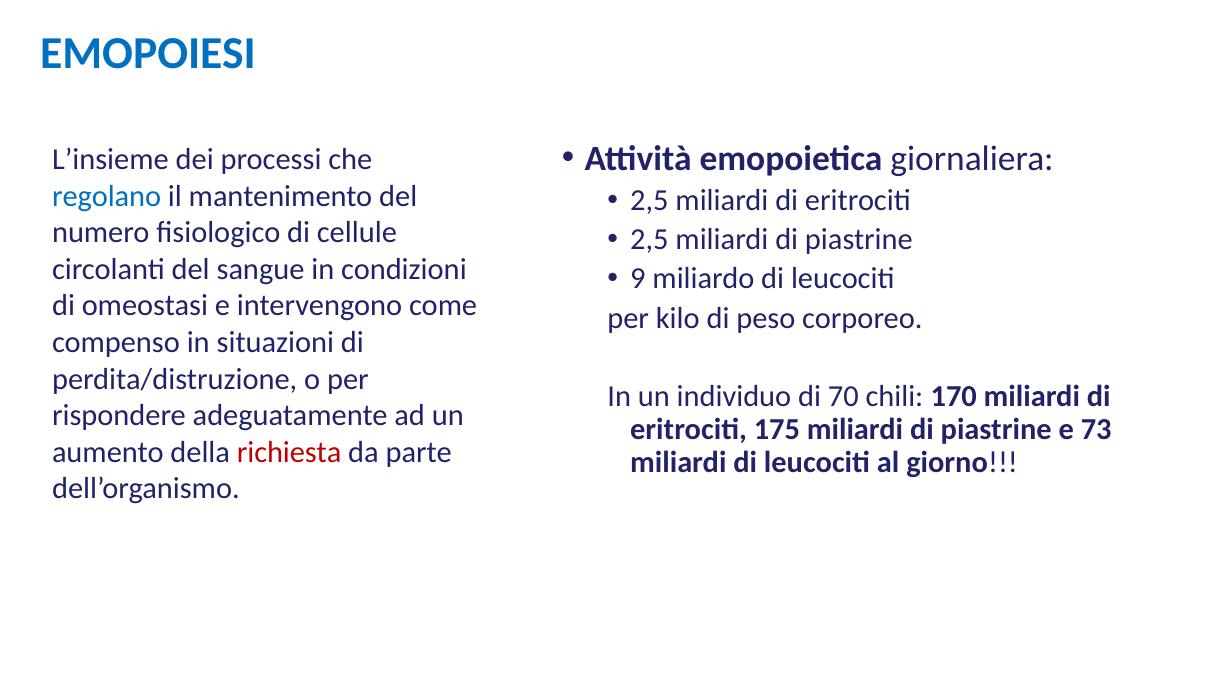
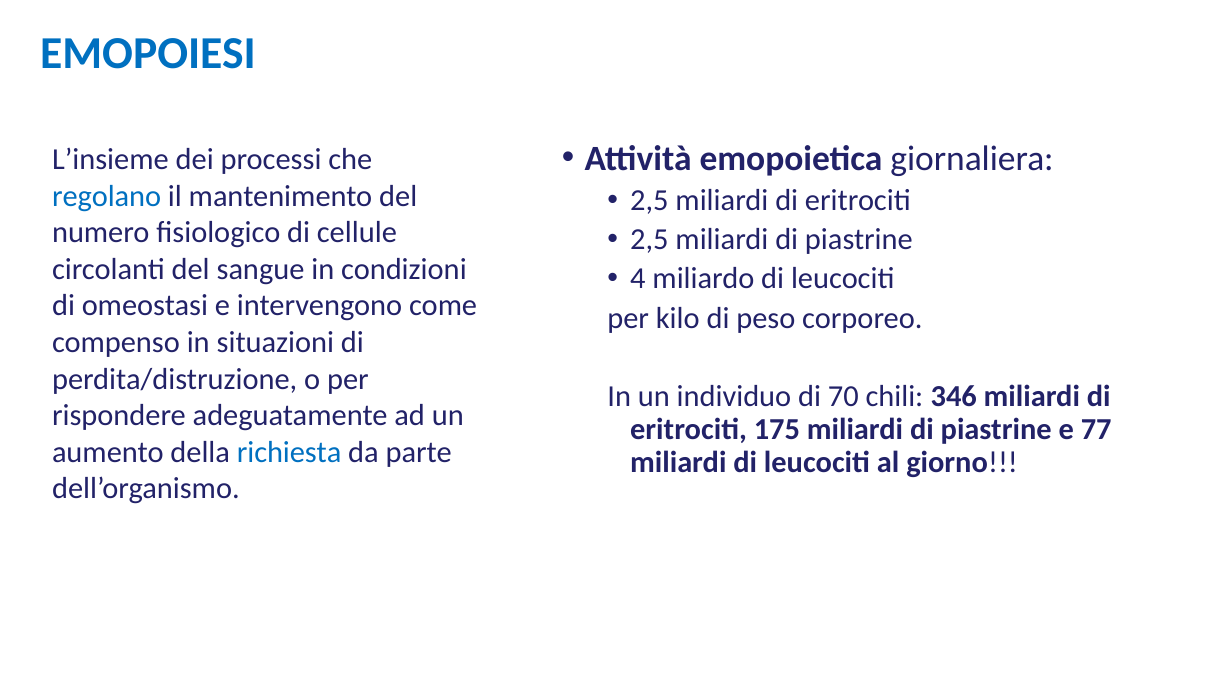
9: 9 -> 4
170: 170 -> 346
73: 73 -> 77
richiesta colour: red -> blue
